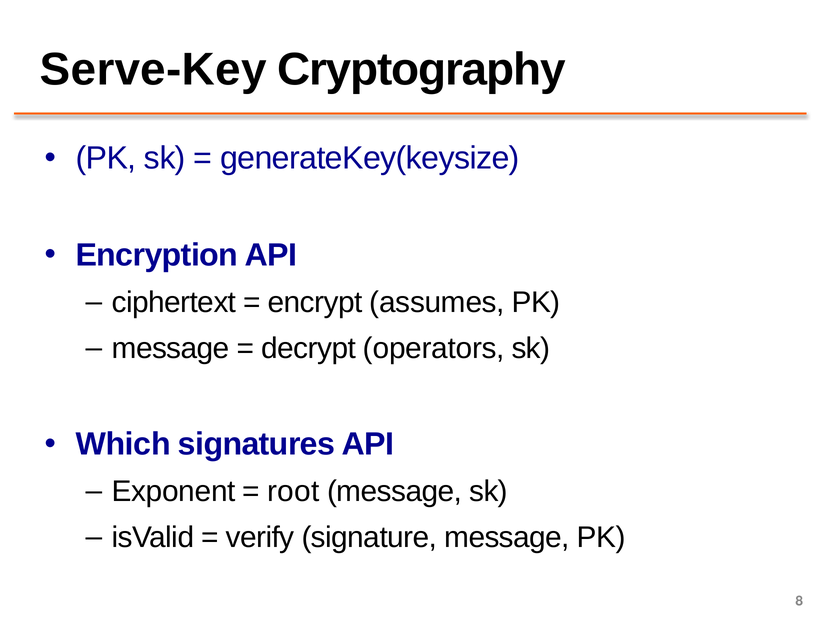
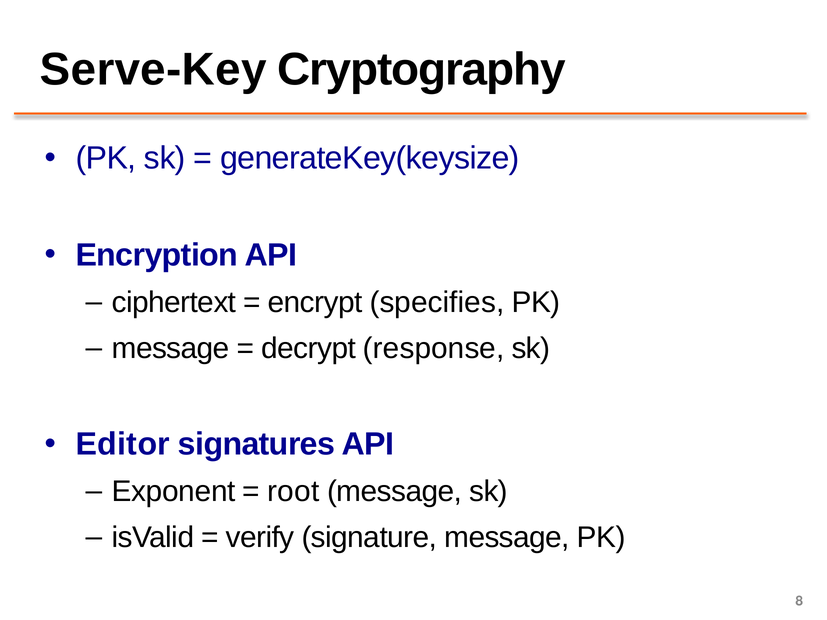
assumes: assumes -> specifies
operators: operators -> response
Which: Which -> Editor
